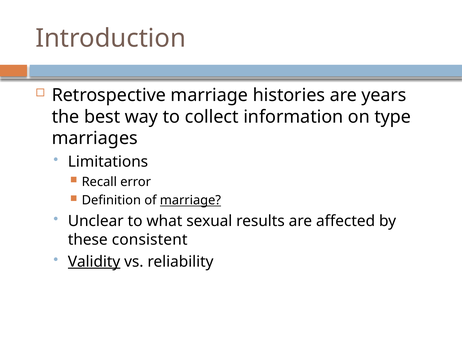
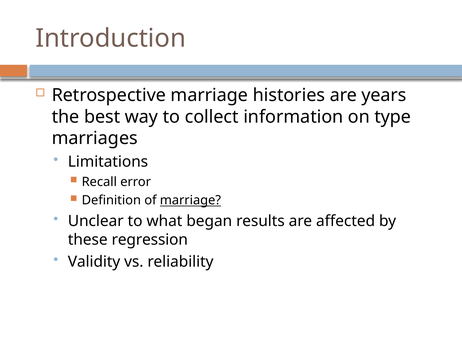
sexual: sexual -> began
consistent: consistent -> regression
Validity underline: present -> none
